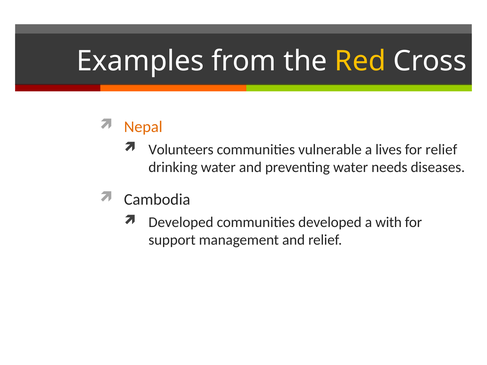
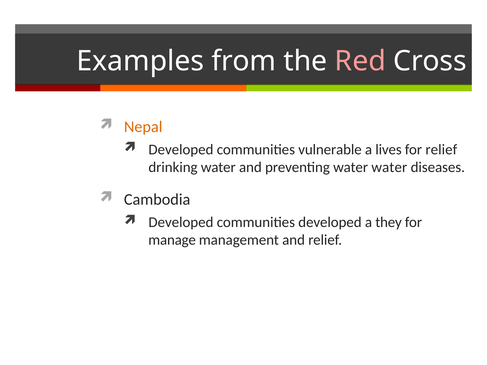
Red colour: yellow -> pink
Volunteers at (181, 150): Volunteers -> Developed
water needs: needs -> water
with: with -> they
support: support -> manage
